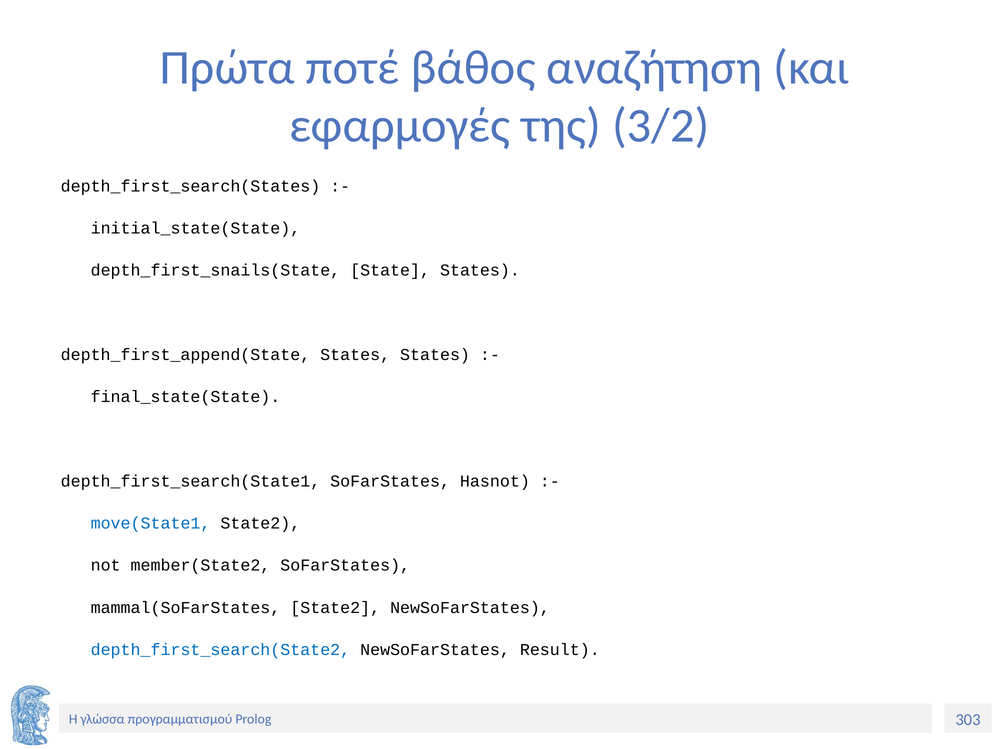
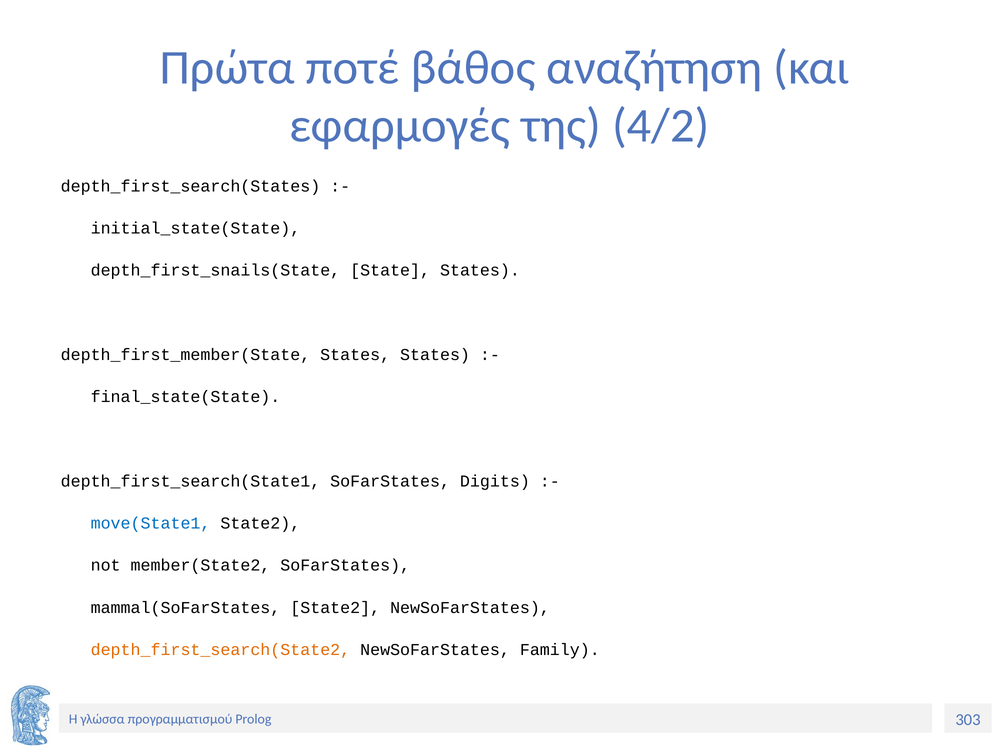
3/2: 3/2 -> 4/2
depth_first_append(State: depth_first_append(State -> depth_first_member(State
Hasnot: Hasnot -> Digits
depth_first_search(State2 colour: blue -> orange
Result: Result -> Family
